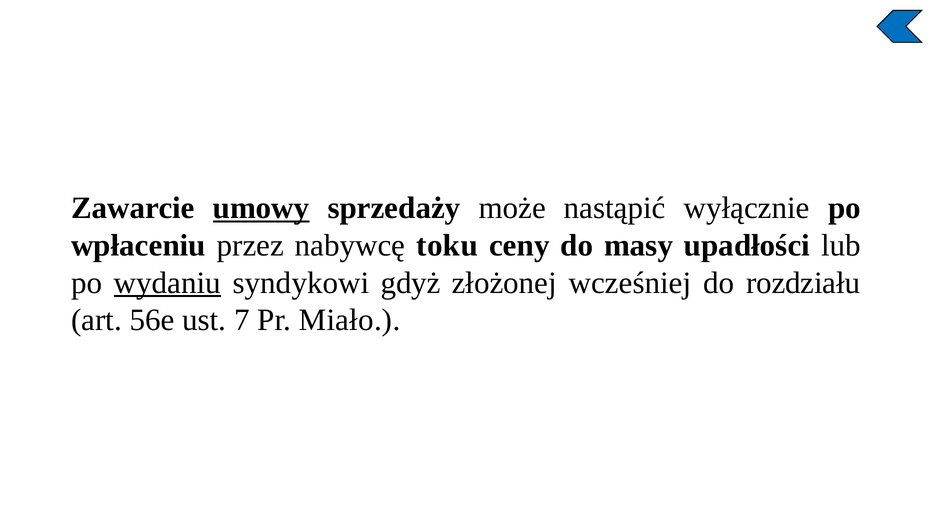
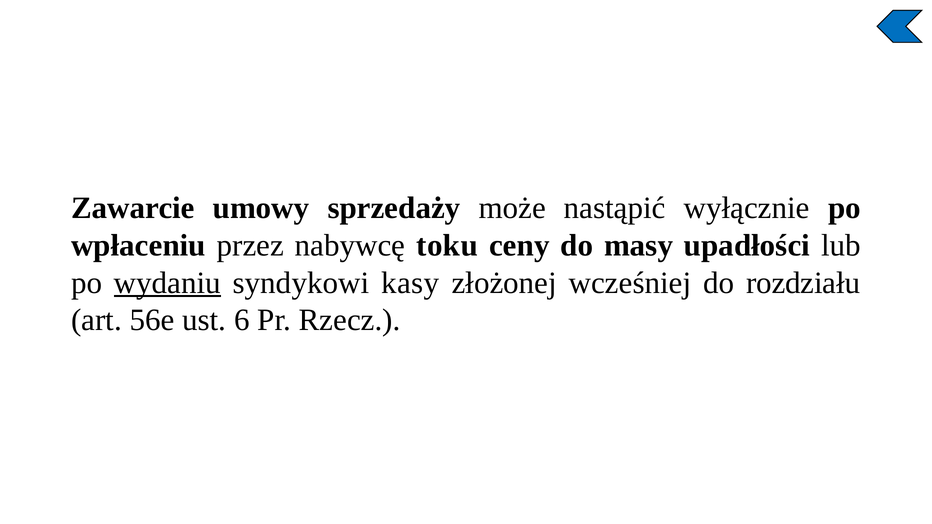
umowy underline: present -> none
gdyż: gdyż -> kasy
7: 7 -> 6
Miało: Miało -> Rzecz
